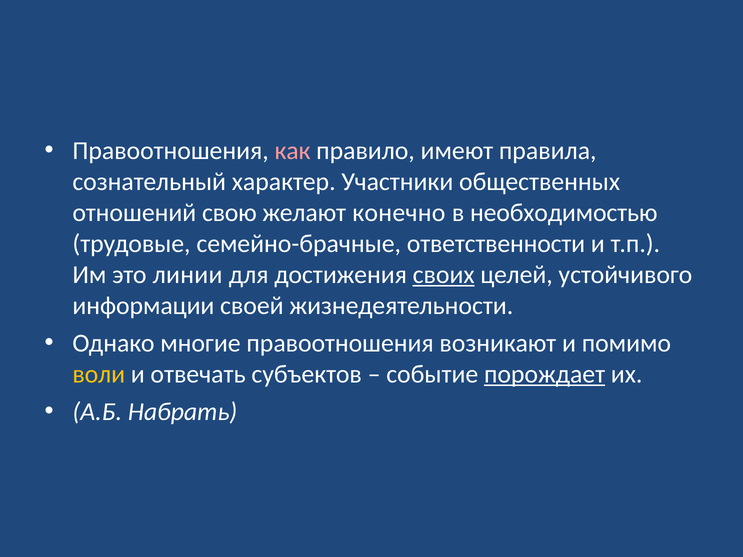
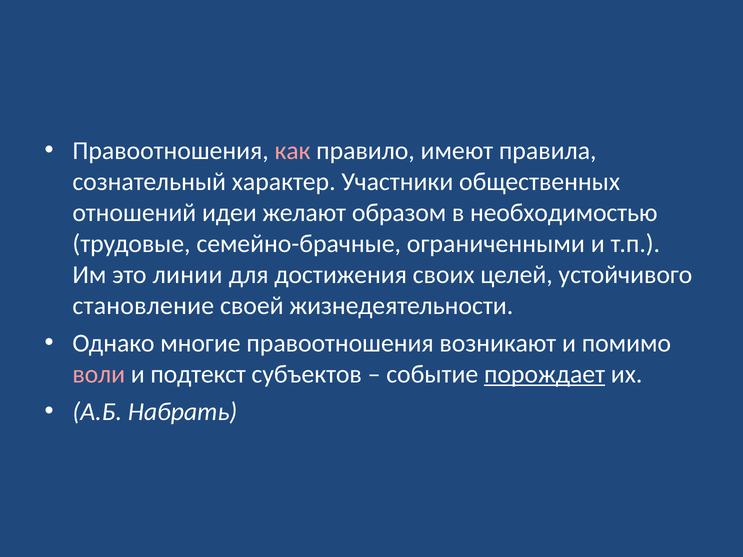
свою: свою -> идеи
конечно: конечно -> образом
ответственности: ответственности -> ограниченными
своих underline: present -> none
информации: информации -> становление
воли colour: yellow -> pink
отвечать: отвечать -> подтекст
